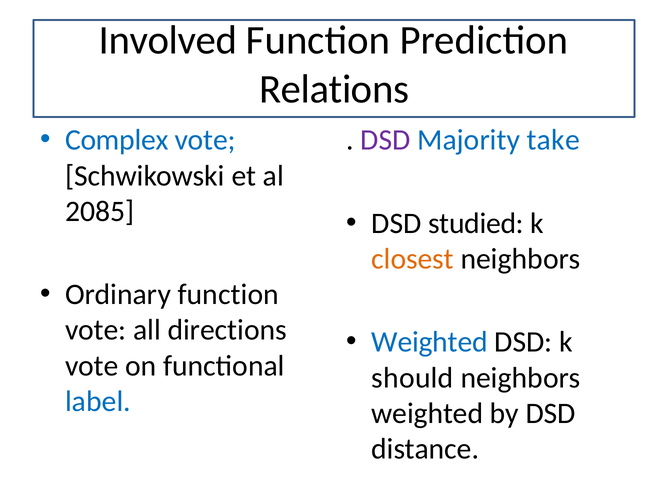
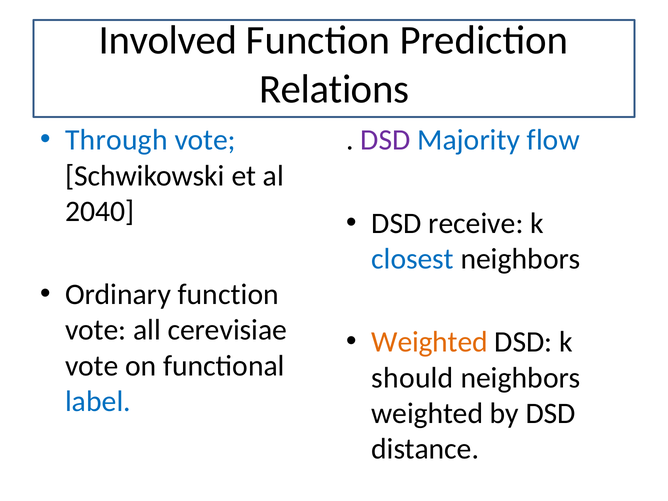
Complex: Complex -> Through
take: take -> flow
2085: 2085 -> 2040
studied: studied -> receive
closest colour: orange -> blue
directions: directions -> cerevisiae
Weighted at (429, 342) colour: blue -> orange
